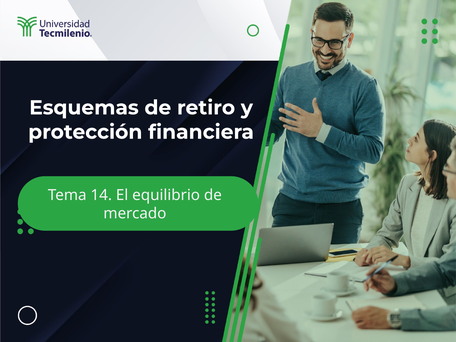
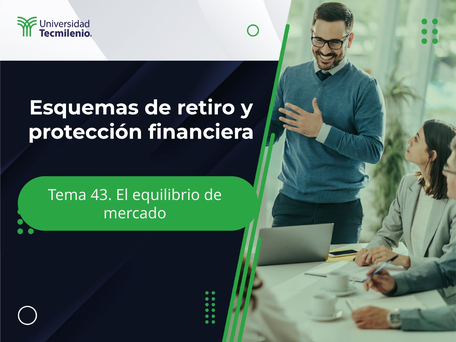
14: 14 -> 43
